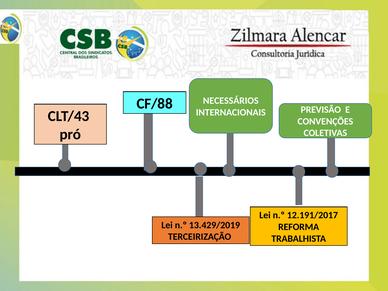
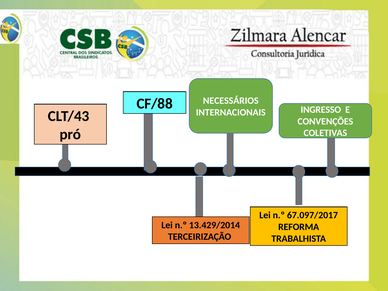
PREVISÃO: PREVISÃO -> INGRESSO
12.191/2017: 12.191/2017 -> 67.097/2017
13.429/2019: 13.429/2019 -> 13.429/2014
